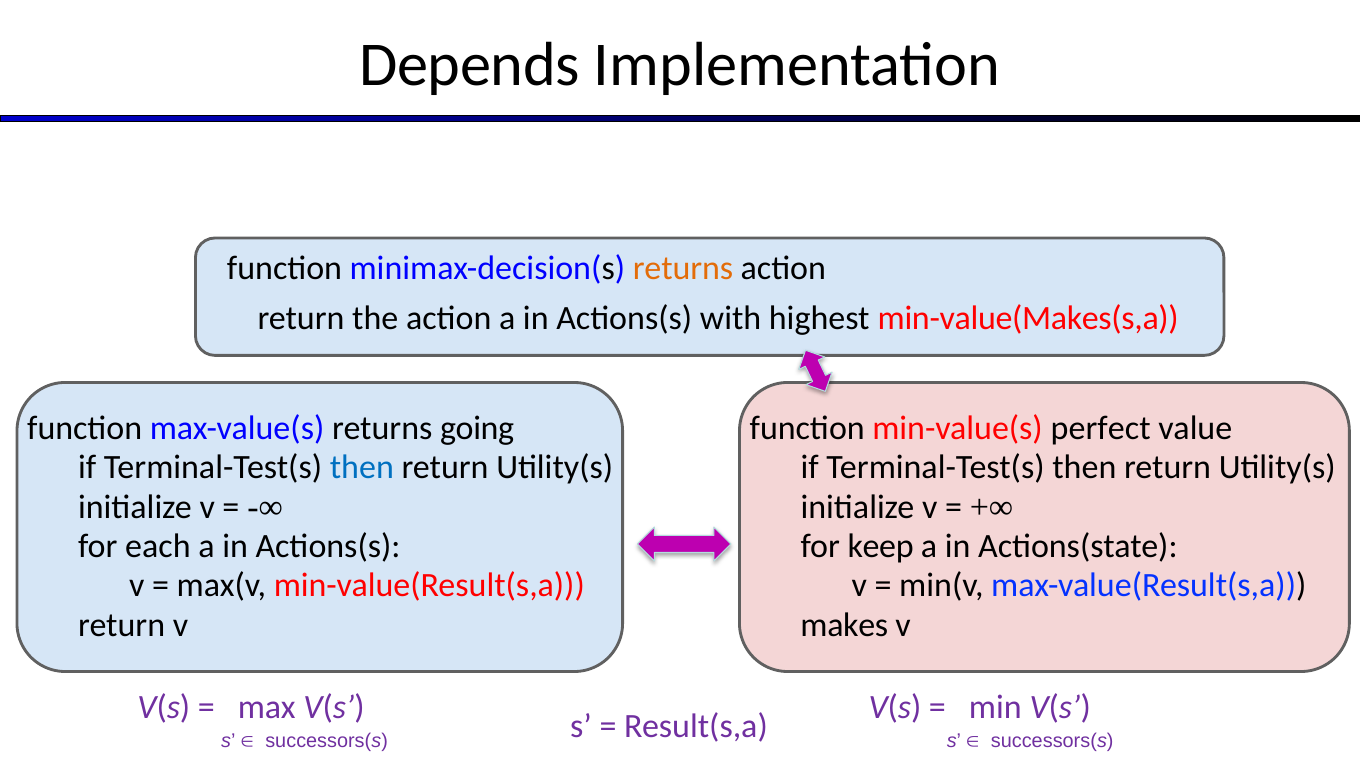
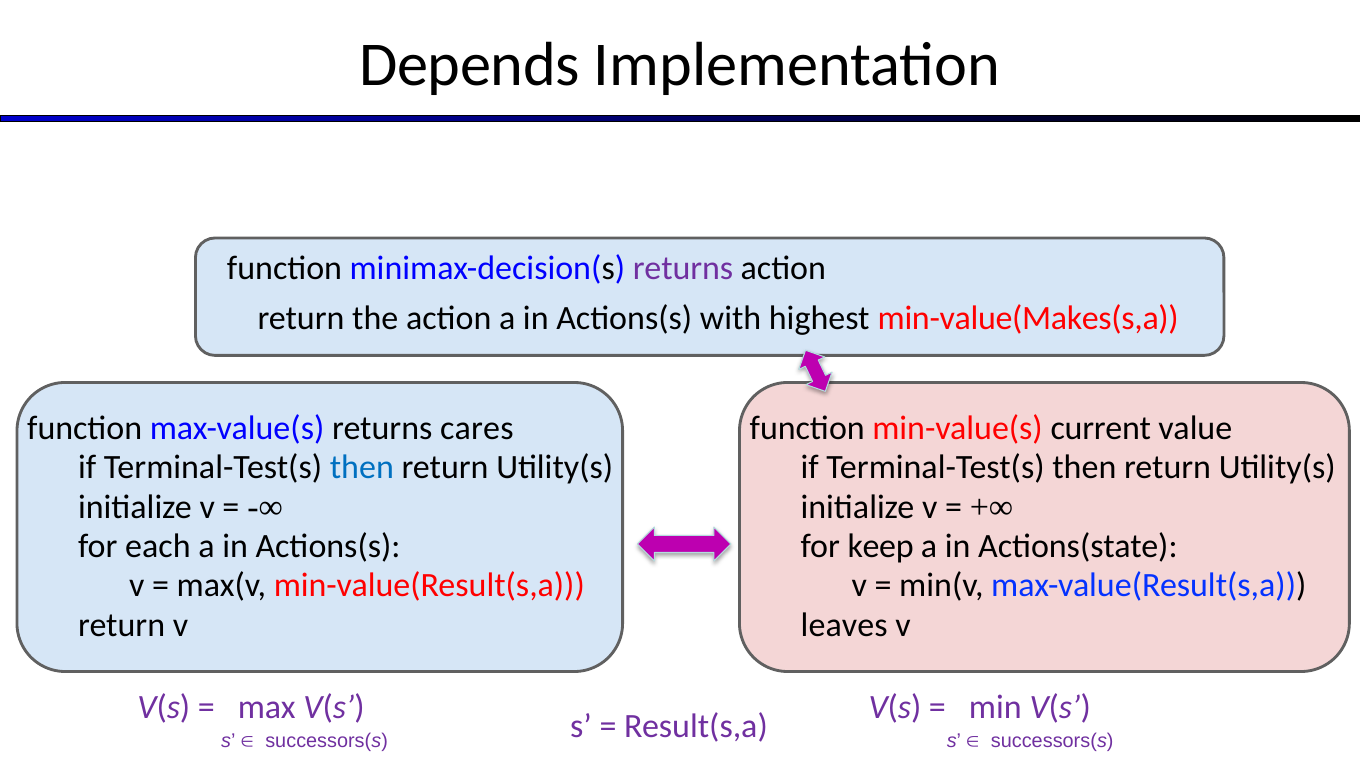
returns at (683, 269) colour: orange -> purple
going: going -> cares
perfect: perfect -> current
makes: makes -> leaves
